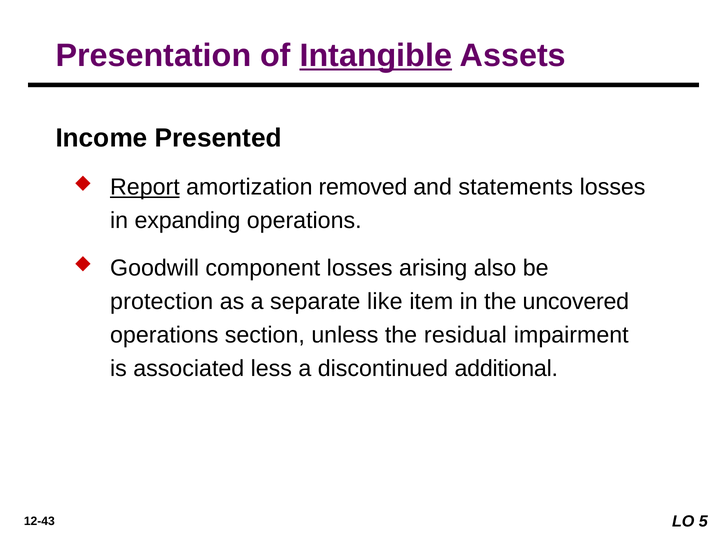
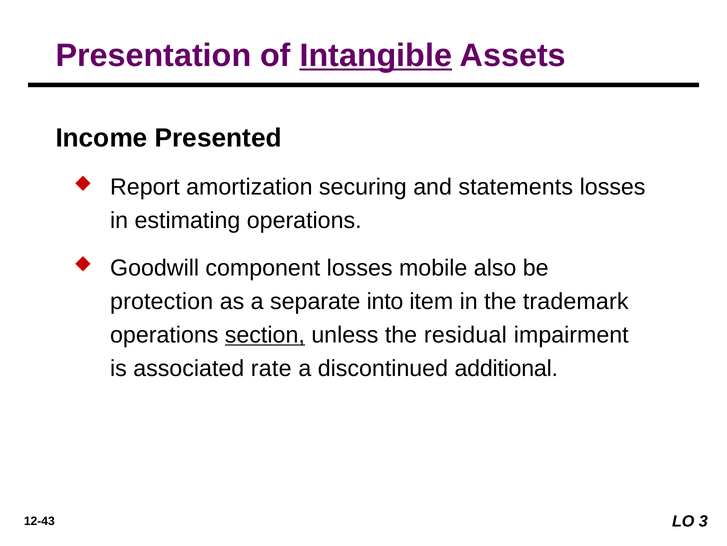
Report underline: present -> none
removed: removed -> securing
expanding: expanding -> estimating
arising: arising -> mobile
like: like -> into
uncovered: uncovered -> trademark
section underline: none -> present
less: less -> rate
5: 5 -> 3
